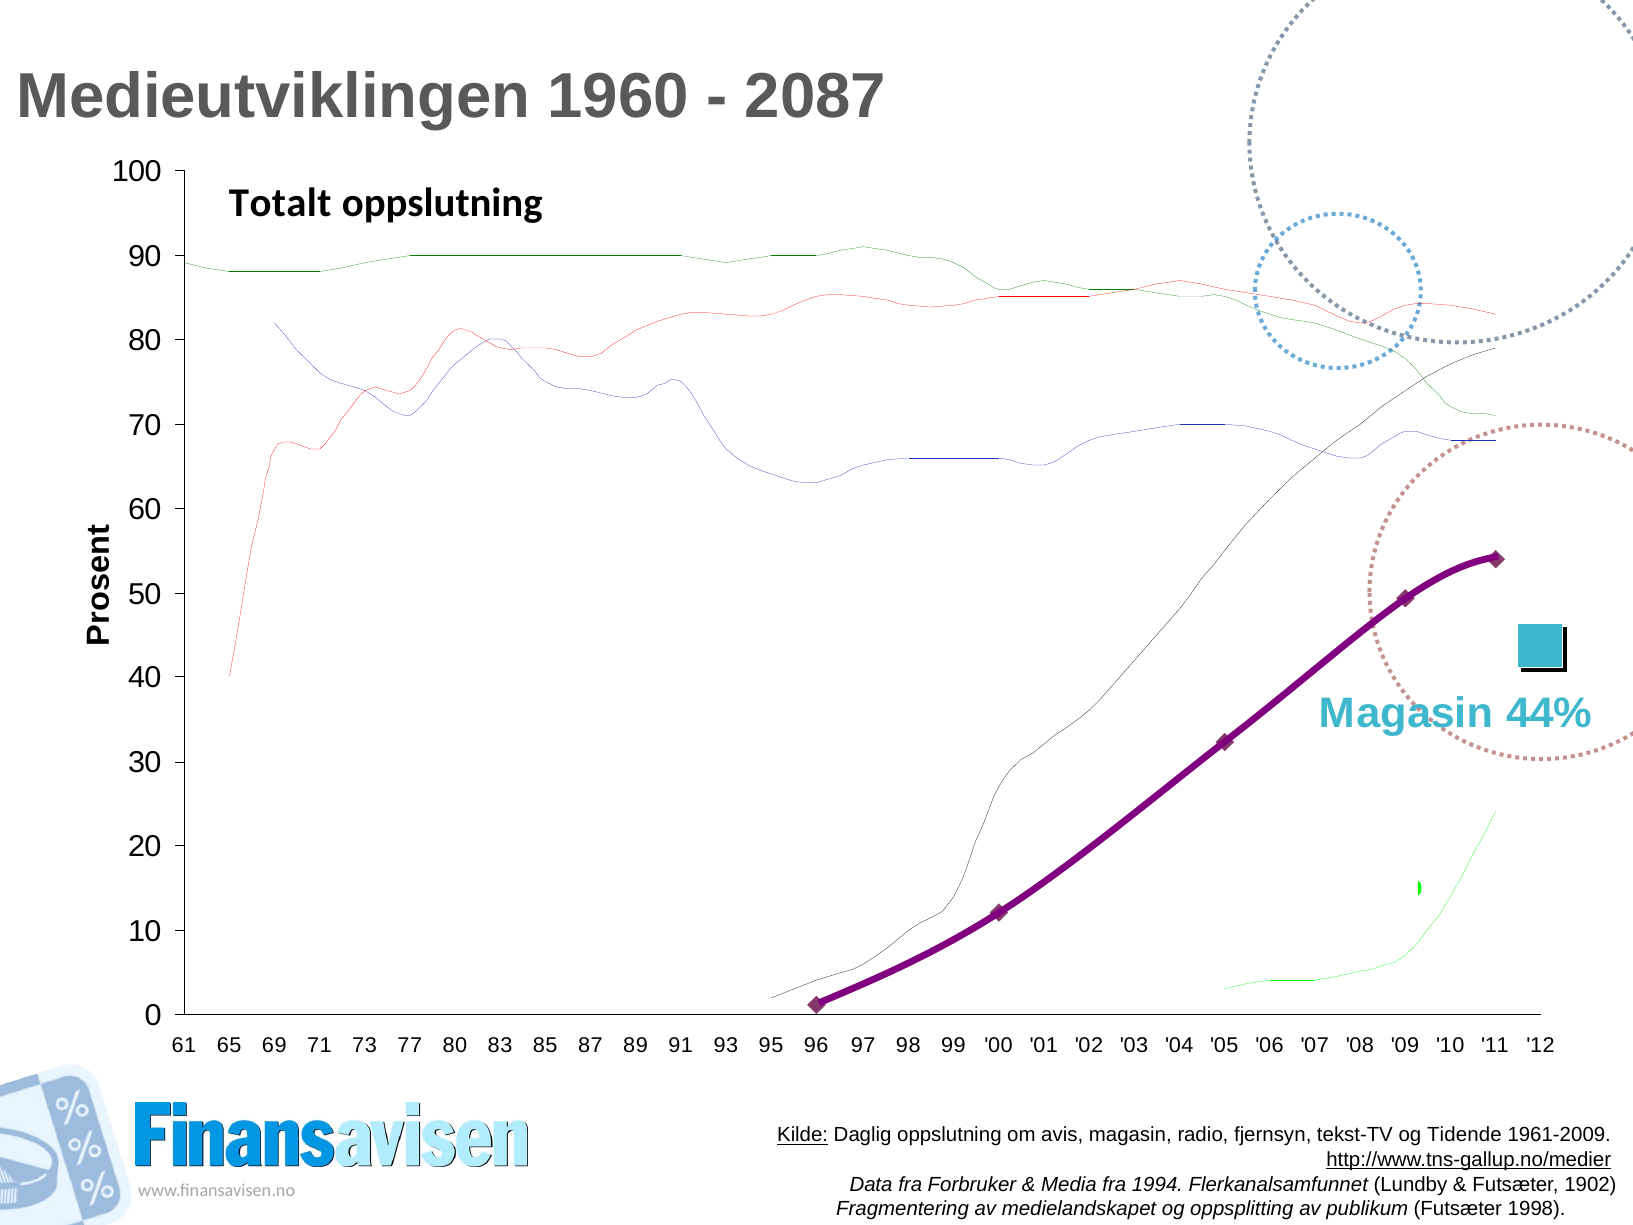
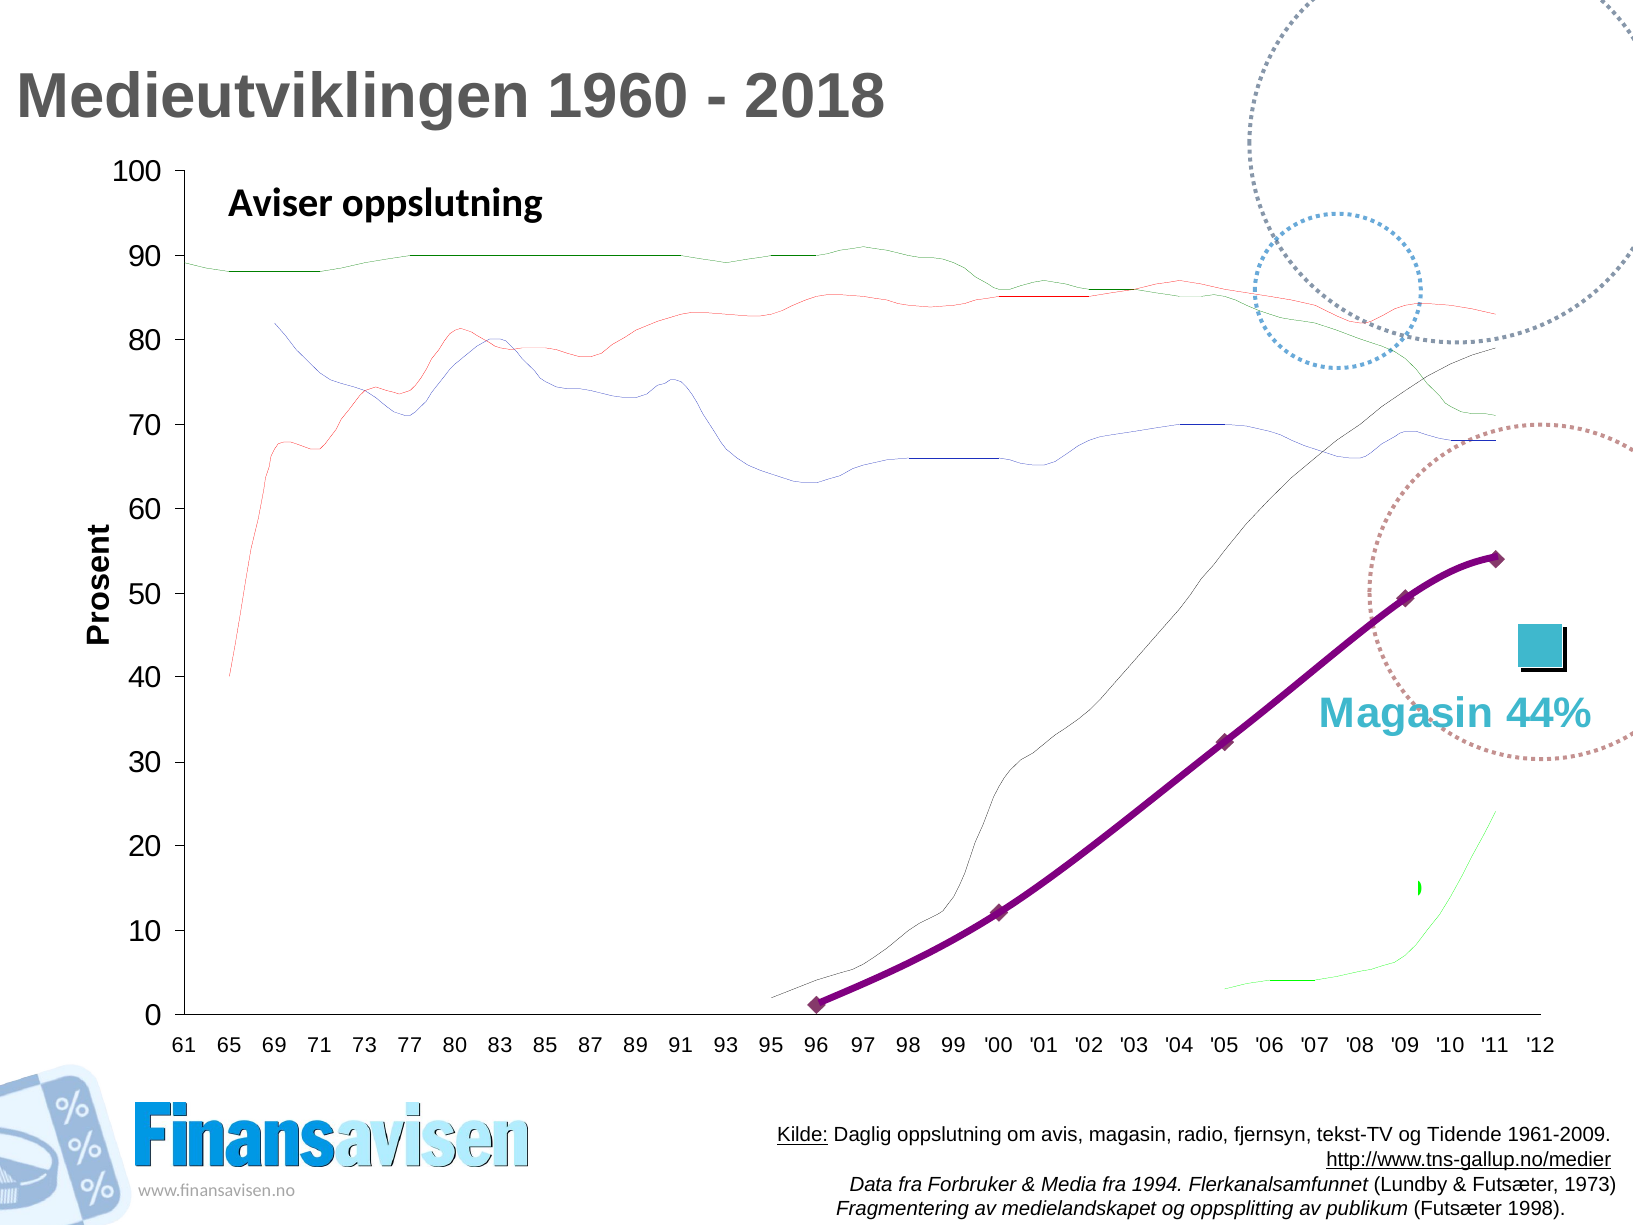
2087: 2087 -> 2018
Totalt: Totalt -> Aviser
1902: 1902 -> 1973
